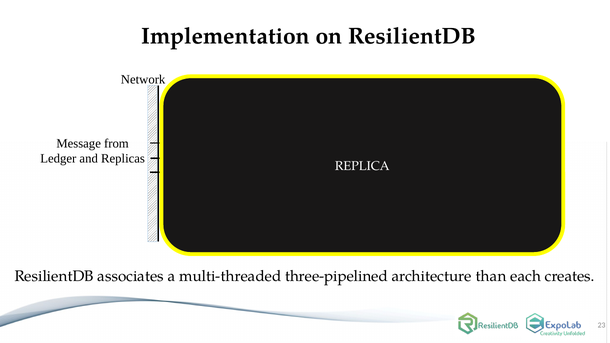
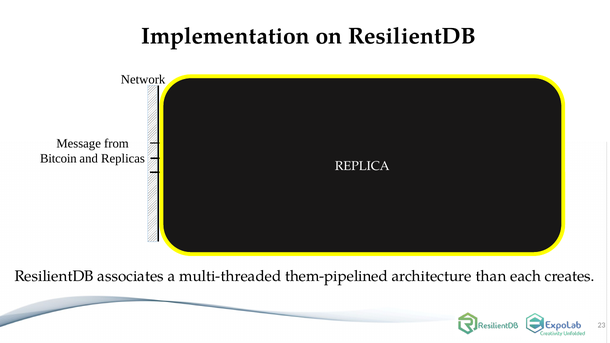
Ledger: Ledger -> Bitcoin
three-pipelined: three-pipelined -> them-pipelined
